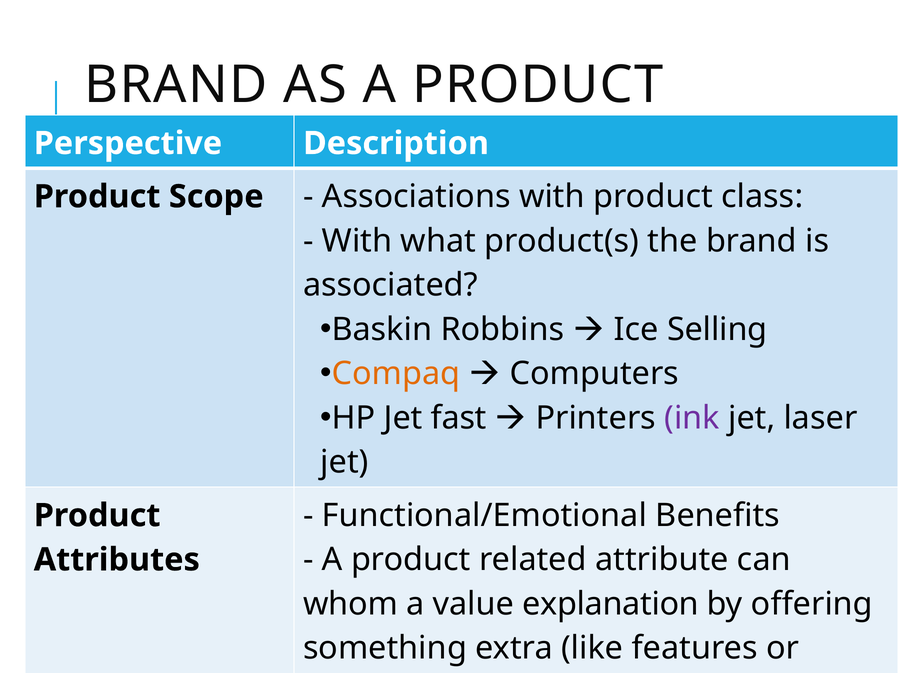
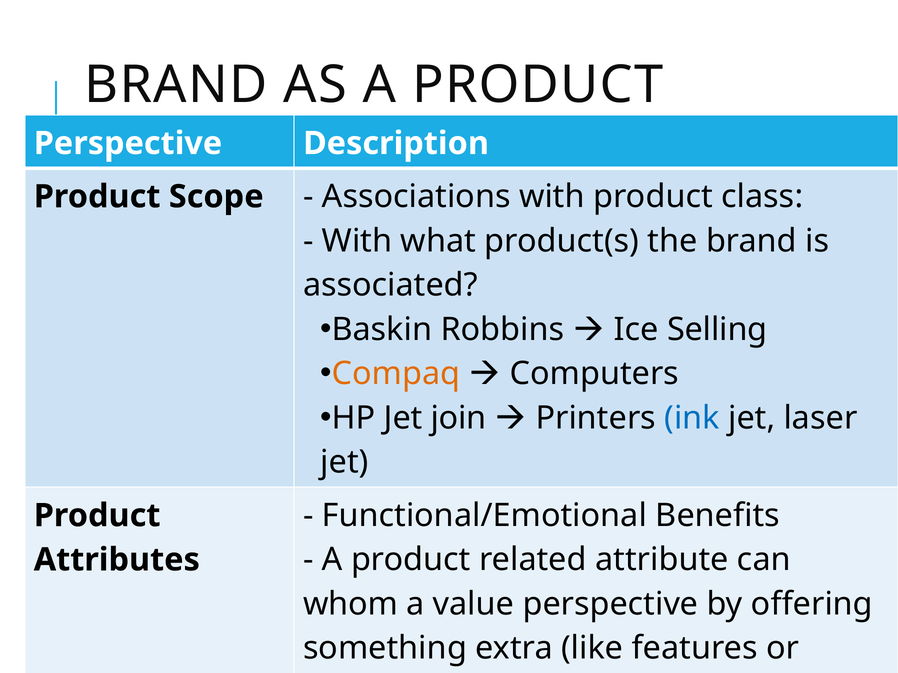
fast: fast -> join
ink colour: purple -> blue
value explanation: explanation -> perspective
